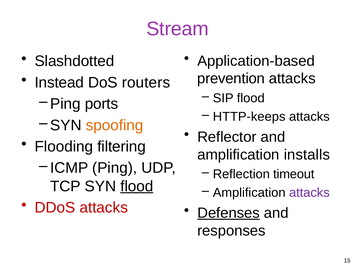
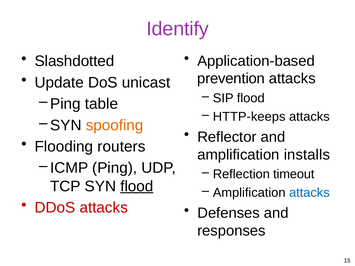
Stream: Stream -> Identify
Instead: Instead -> Update
routers: routers -> unicast
ports: ports -> table
filtering: filtering -> routers
attacks at (309, 193) colour: purple -> blue
Defenses underline: present -> none
